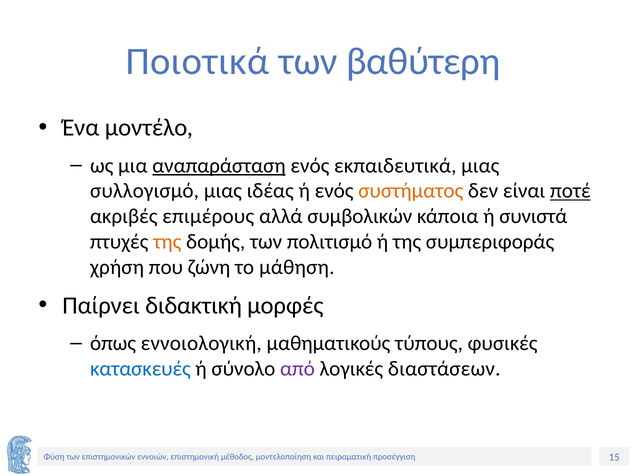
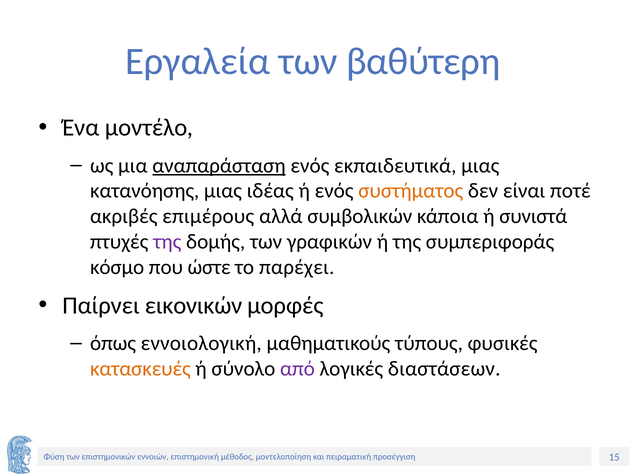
Ποιοτικά: Ποιοτικά -> Εργαλεία
συλλογισμό: συλλογισμό -> κατανόησης
ποτέ underline: present -> none
της at (167, 242) colour: orange -> purple
πολιτισμό: πολιτισμό -> γραφικών
χρήση: χρήση -> κόσμο
ζώνη: ζώνη -> ώστε
μάθηση: μάθηση -> παρέχει
διδακτική: διδακτική -> εικονικών
κατασκευές colour: blue -> orange
